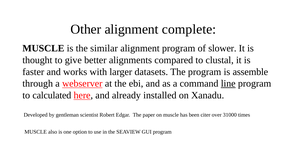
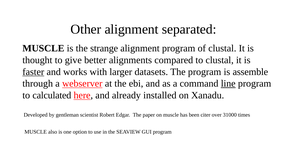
complete: complete -> separated
similar: similar -> strange
of slower: slower -> clustal
faster underline: none -> present
